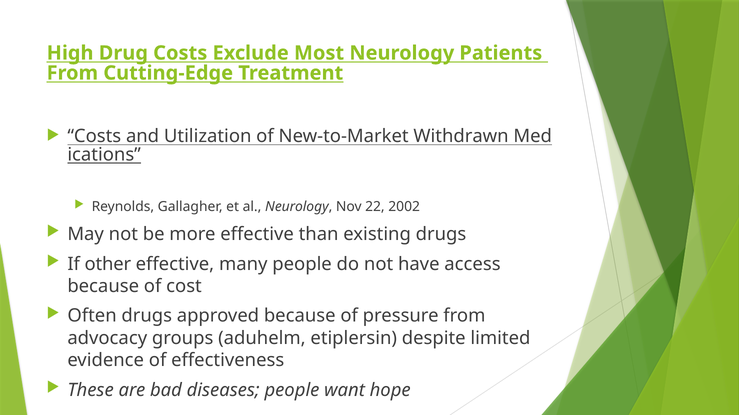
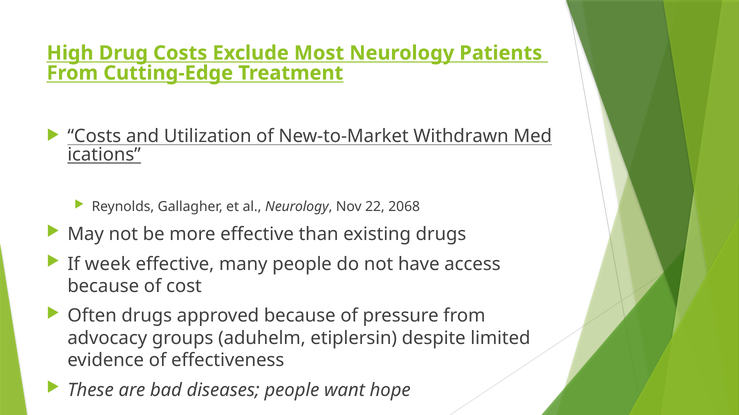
2002: 2002 -> 2068
other: other -> week
